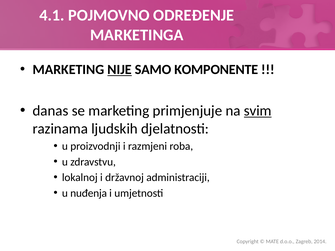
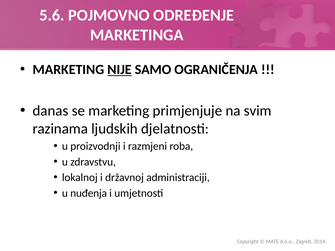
4.1: 4.1 -> 5.6
KOMPONENTE: KOMPONENTE -> OGRANIČENJA
svim underline: present -> none
